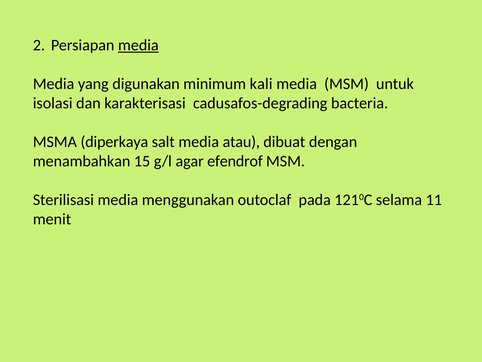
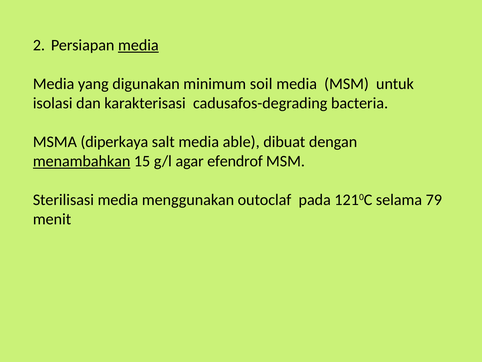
kali: kali -> soil
atau: atau -> able
menambahkan underline: none -> present
11: 11 -> 79
